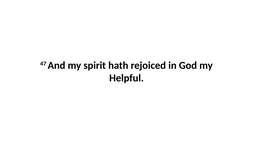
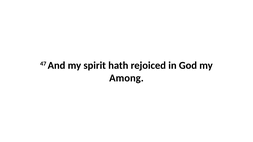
Helpful: Helpful -> Among
